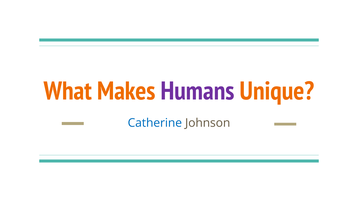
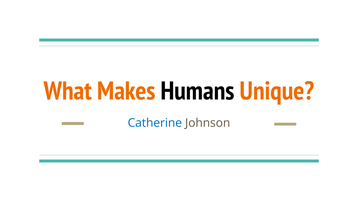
Humans colour: purple -> black
